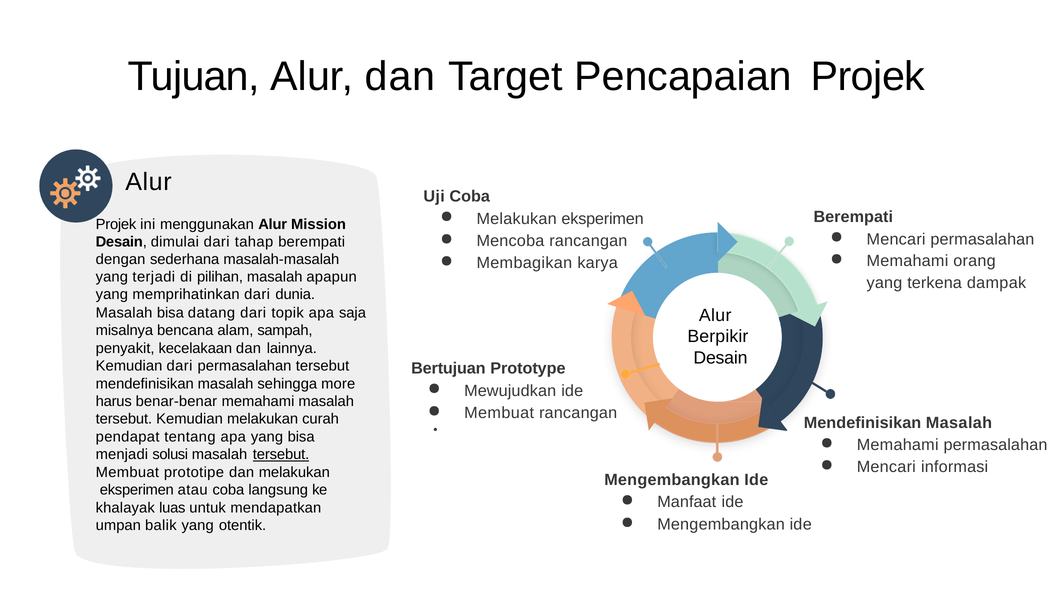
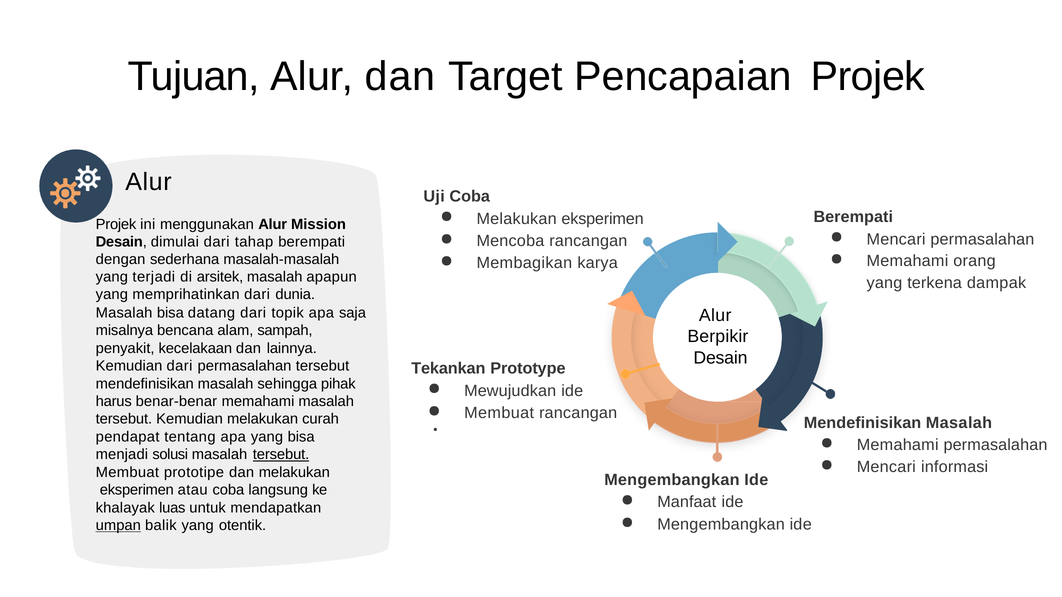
pilihan: pilihan -> arsitek
Bertujuan: Bertujuan -> Tekankan
more: more -> pihak
umpan underline: none -> present
